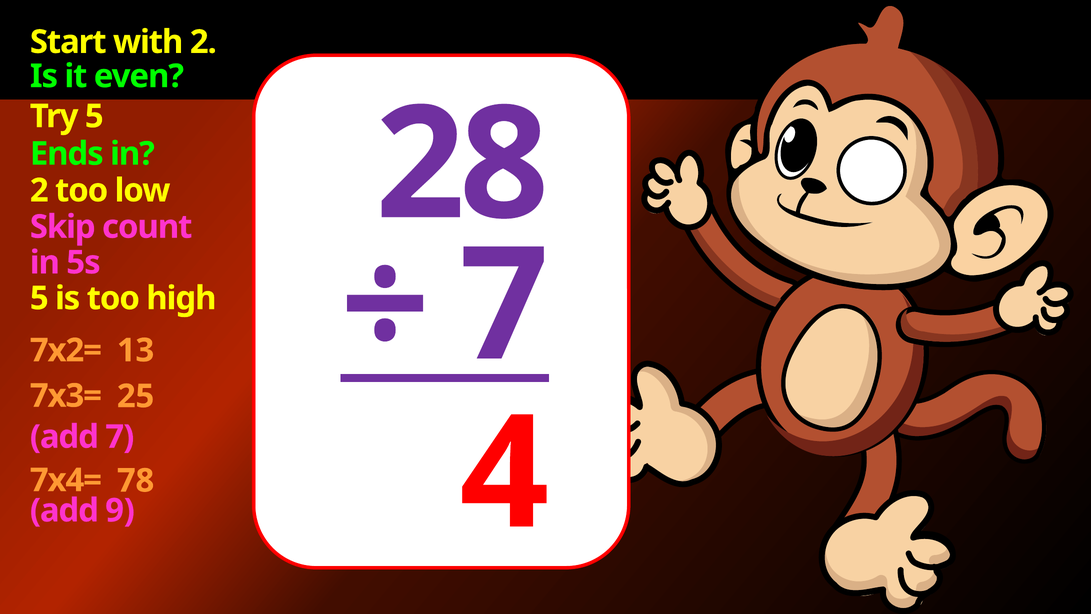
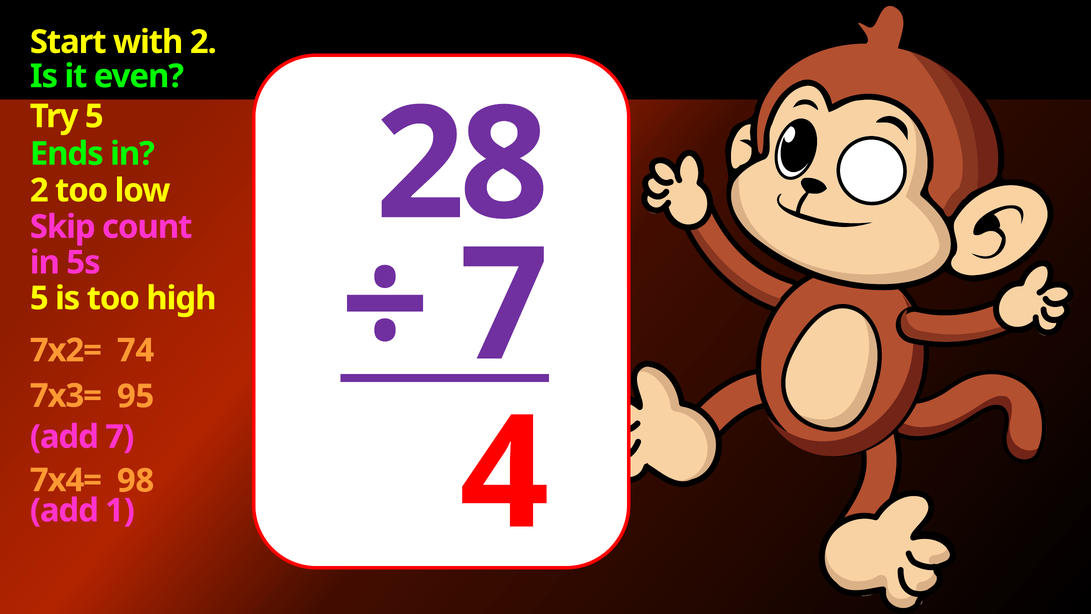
13: 13 -> 74
25: 25 -> 95
78: 78 -> 98
9: 9 -> 1
